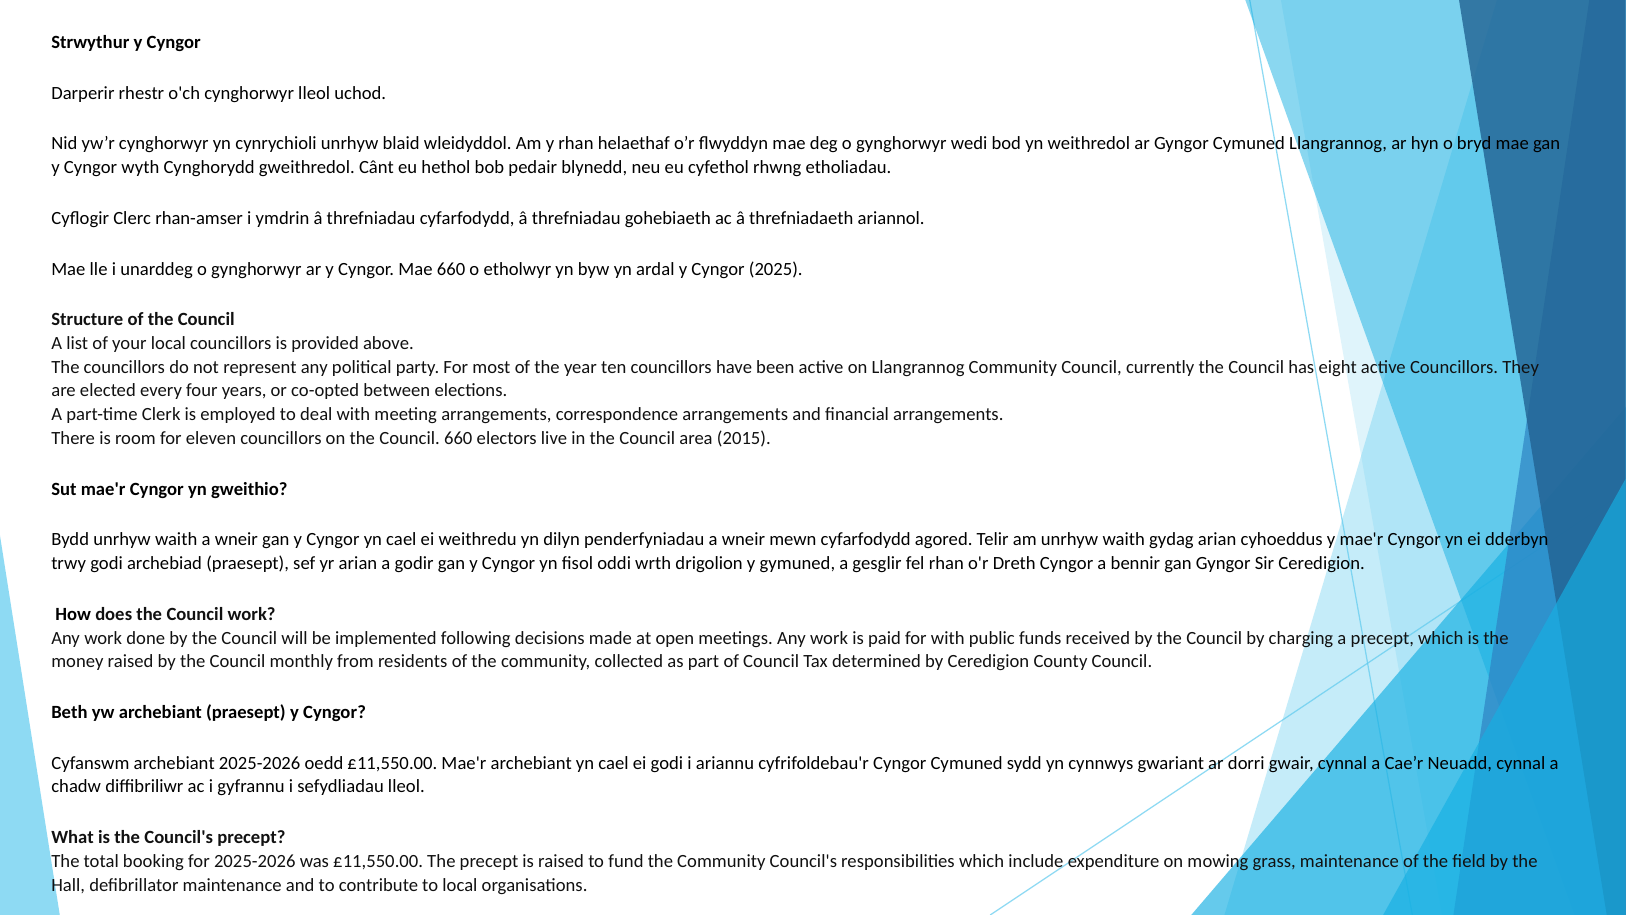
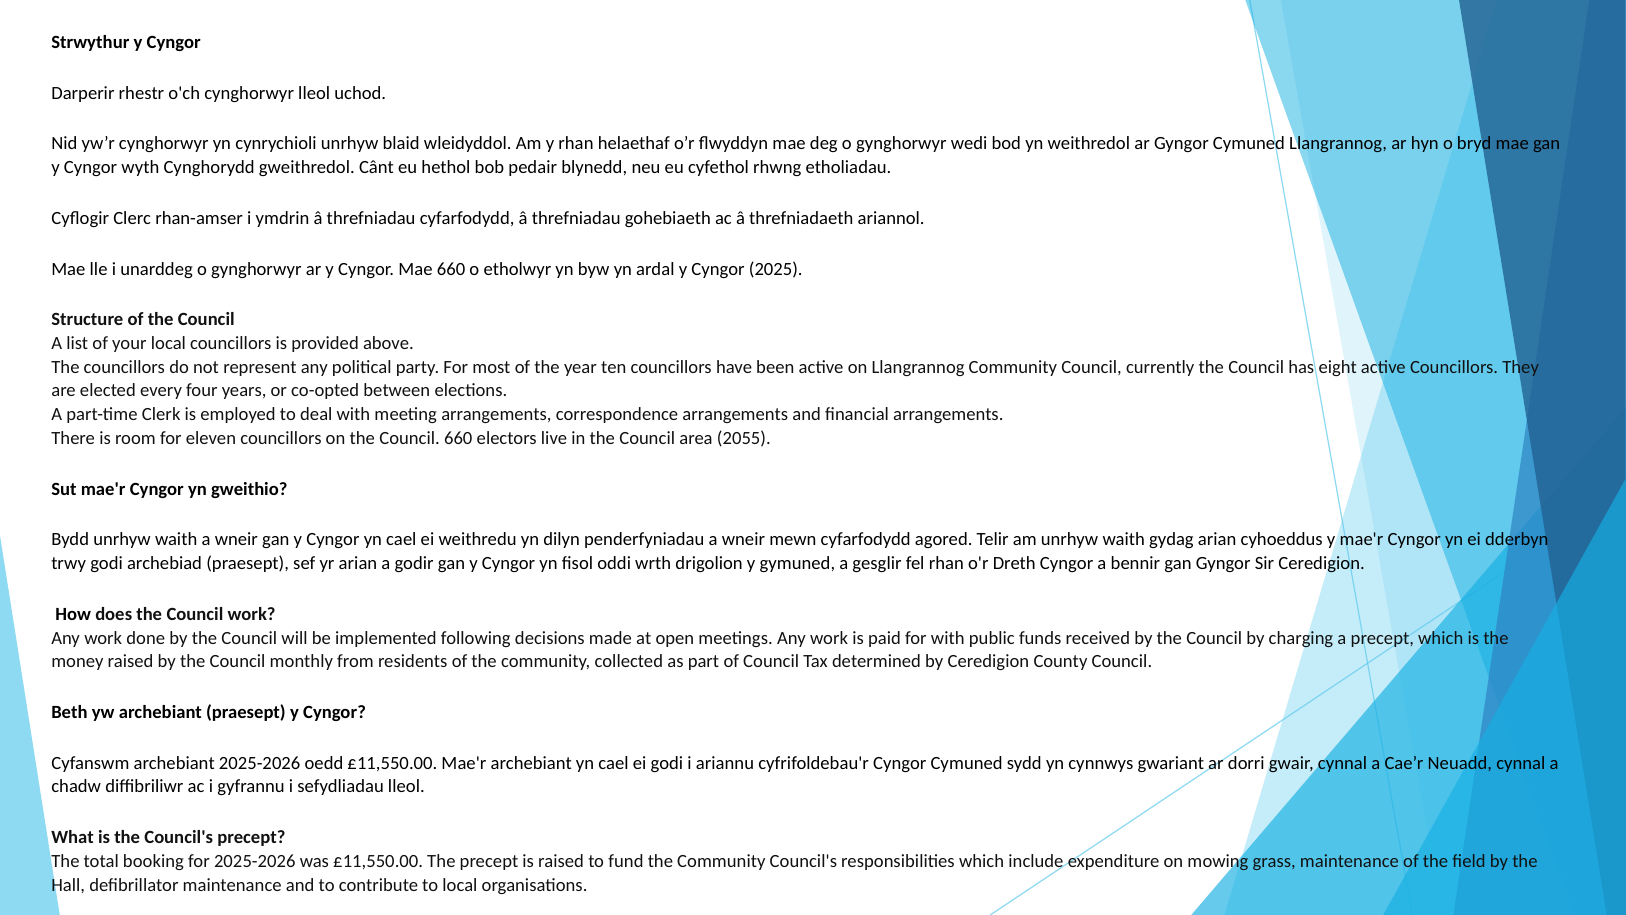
2015: 2015 -> 2055
